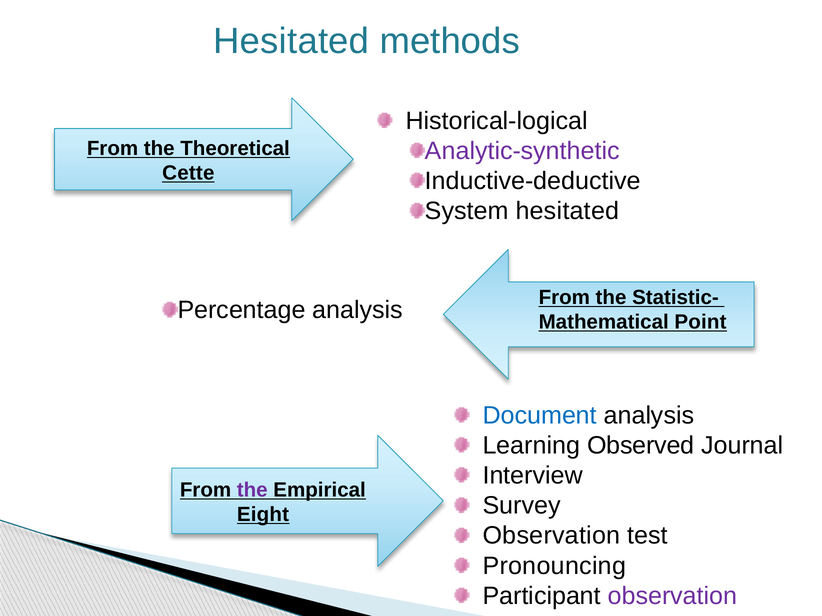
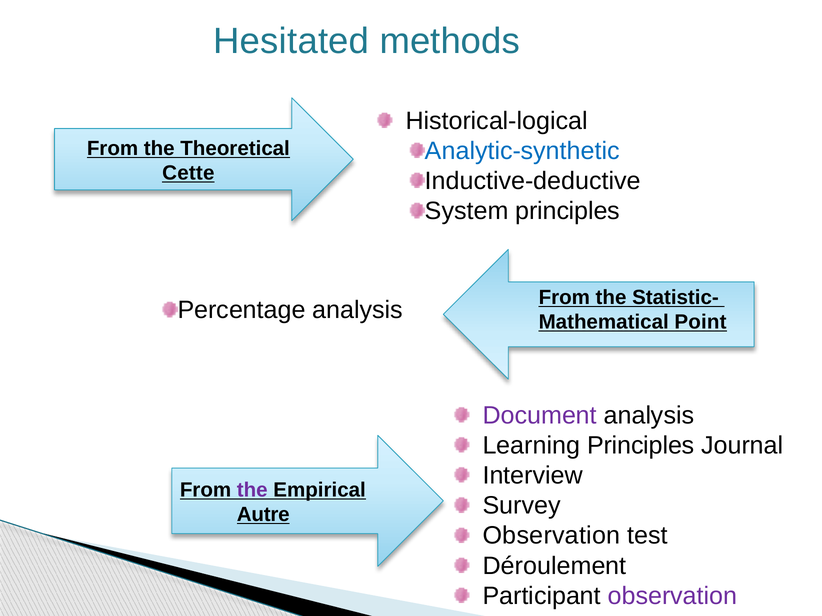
Analytic-synthetic colour: purple -> blue
System hesitated: hesitated -> principles
Document colour: blue -> purple
Learning Observed: Observed -> Principles
Eight: Eight -> Autre
Pronouncing: Pronouncing -> Déroulement
